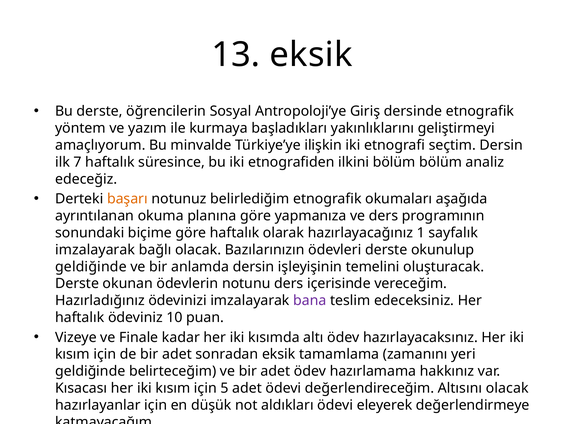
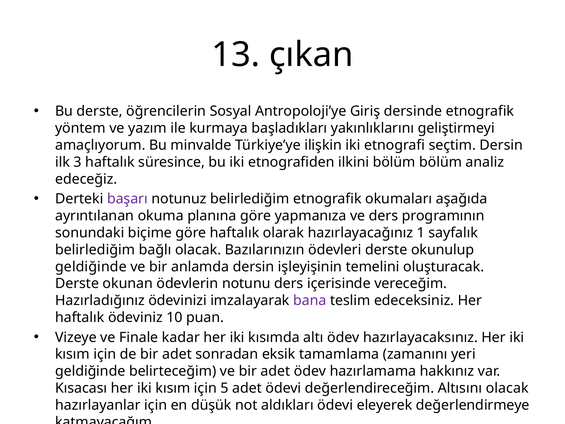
13 eksik: eksik -> çıkan
7: 7 -> 3
başarı colour: orange -> purple
imzalayarak at (95, 250): imzalayarak -> belirlediğim
